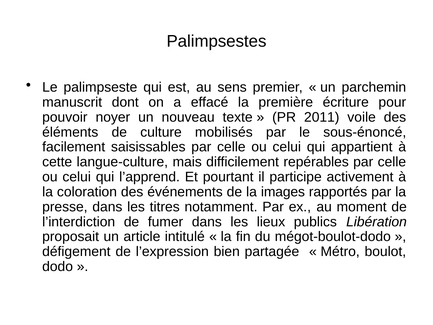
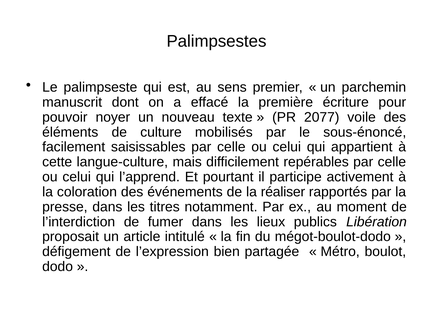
2011: 2011 -> 2077
images: images -> réaliser
